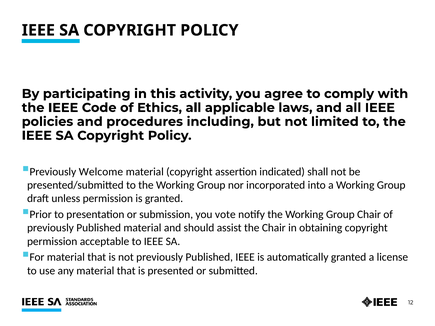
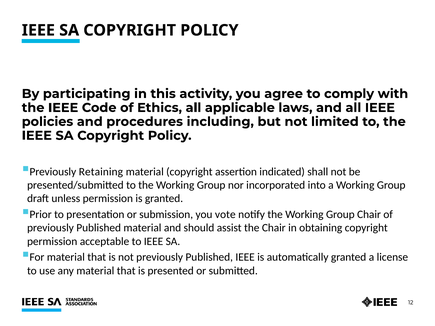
Welcome: Welcome -> Retaining
